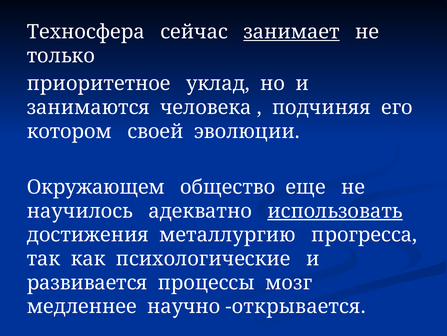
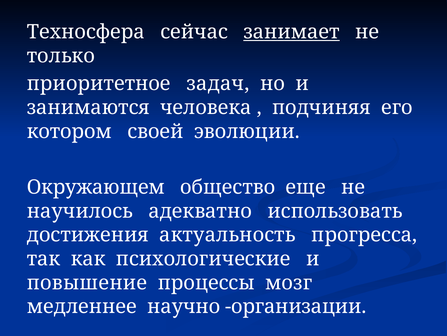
уклад: уклад -> задач
использовать underline: present -> none
металлургию: металлургию -> актуальность
развивается: развивается -> повышение
открывается: открывается -> организации
